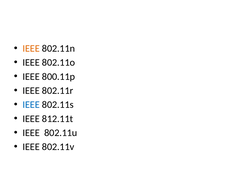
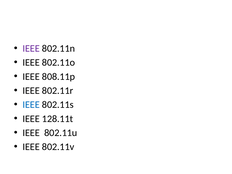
IEEE at (31, 48) colour: orange -> purple
800.11p: 800.11p -> 808.11p
812.11t: 812.11t -> 128.11t
